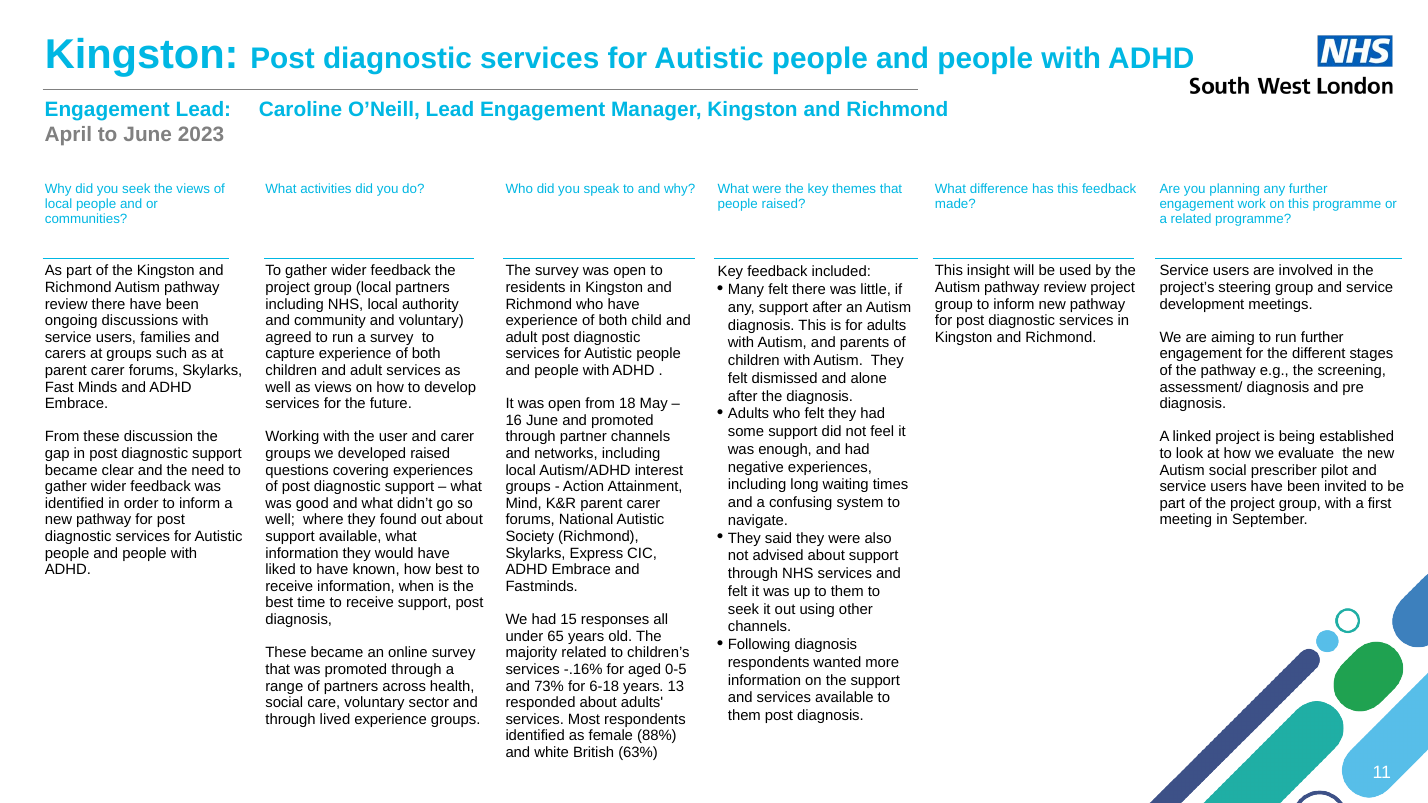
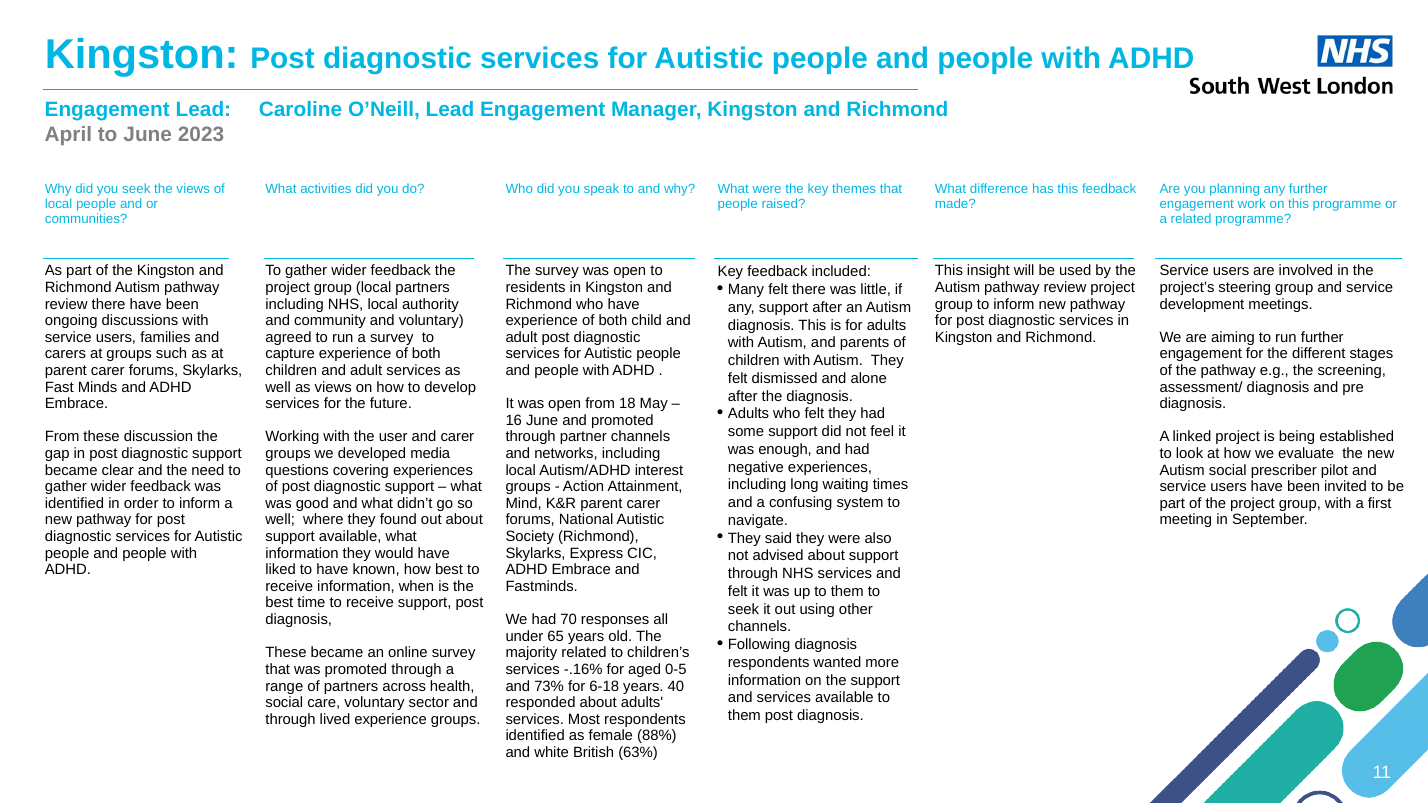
developed raised: raised -> media
15: 15 -> 70
13: 13 -> 40
